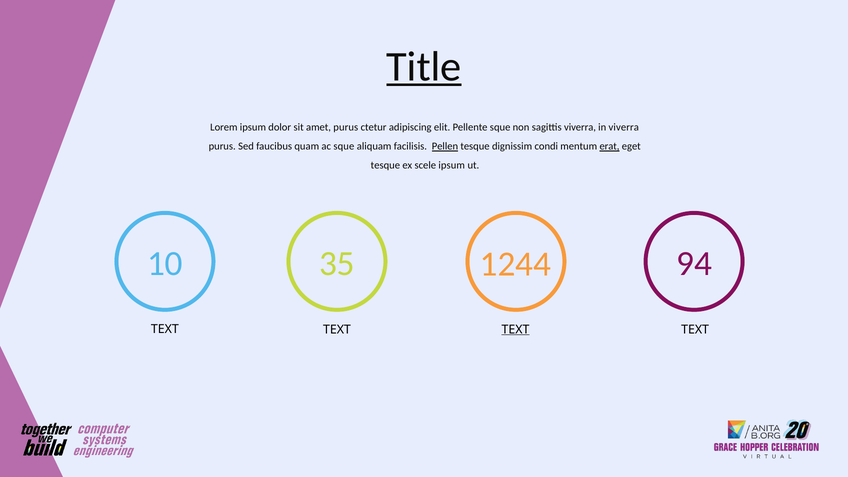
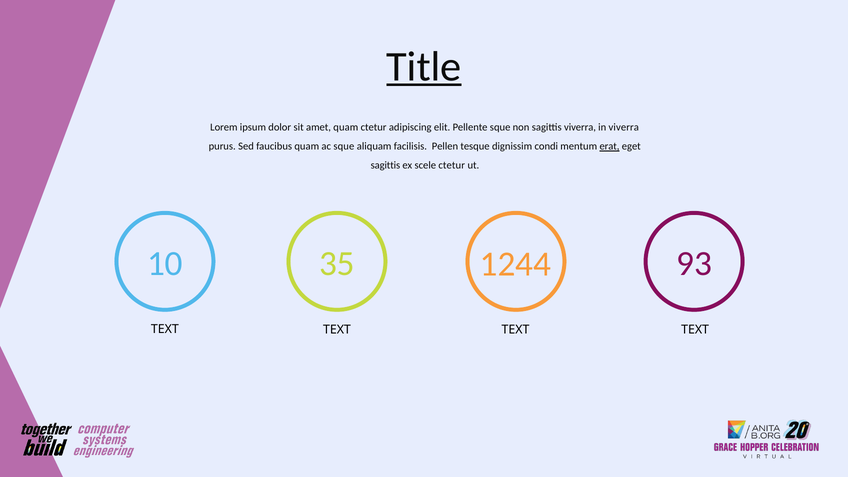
amet purus: purus -> quam
Pellen underline: present -> none
tesque at (385, 165): tesque -> sagittis
scele ipsum: ipsum -> ctetur
94: 94 -> 93
TEXT at (516, 329) underline: present -> none
